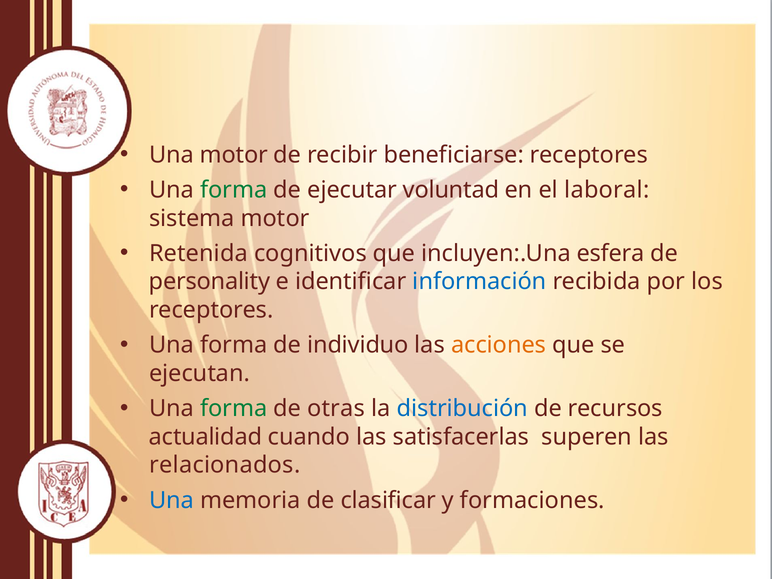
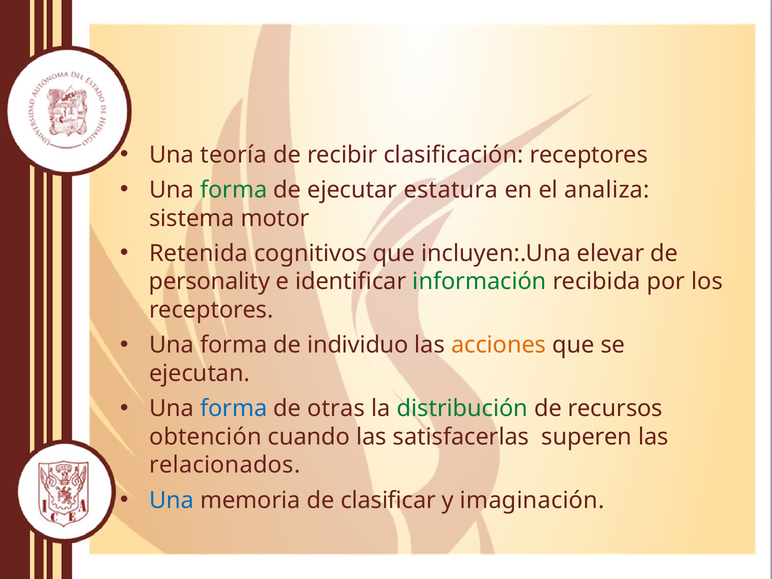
Una motor: motor -> teoría
beneficiarse: beneficiarse -> clasificación
voluntad: voluntad -> estatura
laboral: laboral -> analiza
esfera: esfera -> elevar
información colour: blue -> green
forma at (234, 409) colour: green -> blue
distribución colour: blue -> green
actualidad: actualidad -> obtención
formaciones: formaciones -> imaginación
